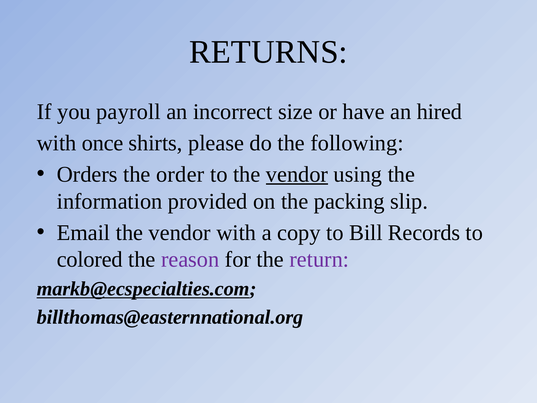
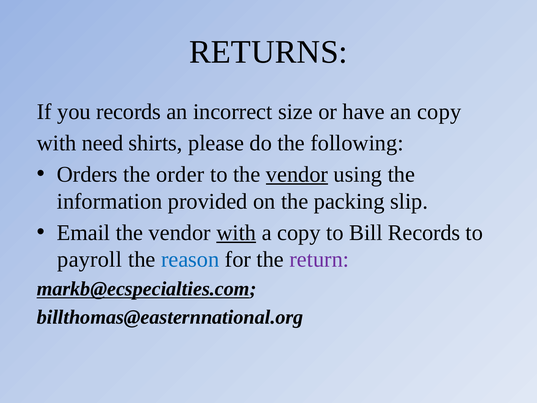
you payroll: payroll -> records
an hired: hired -> copy
once: once -> need
with at (236, 232) underline: none -> present
colored: colored -> payroll
reason colour: purple -> blue
